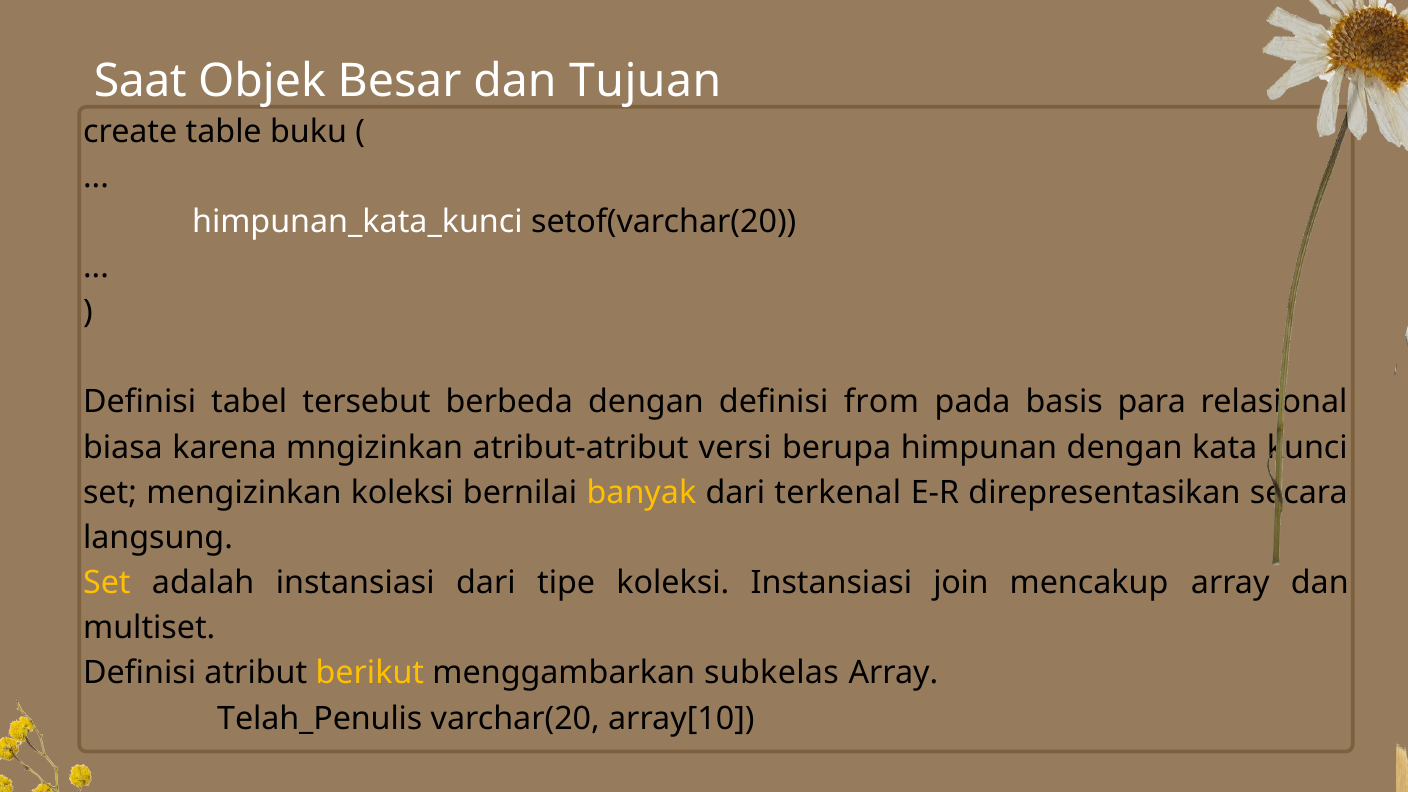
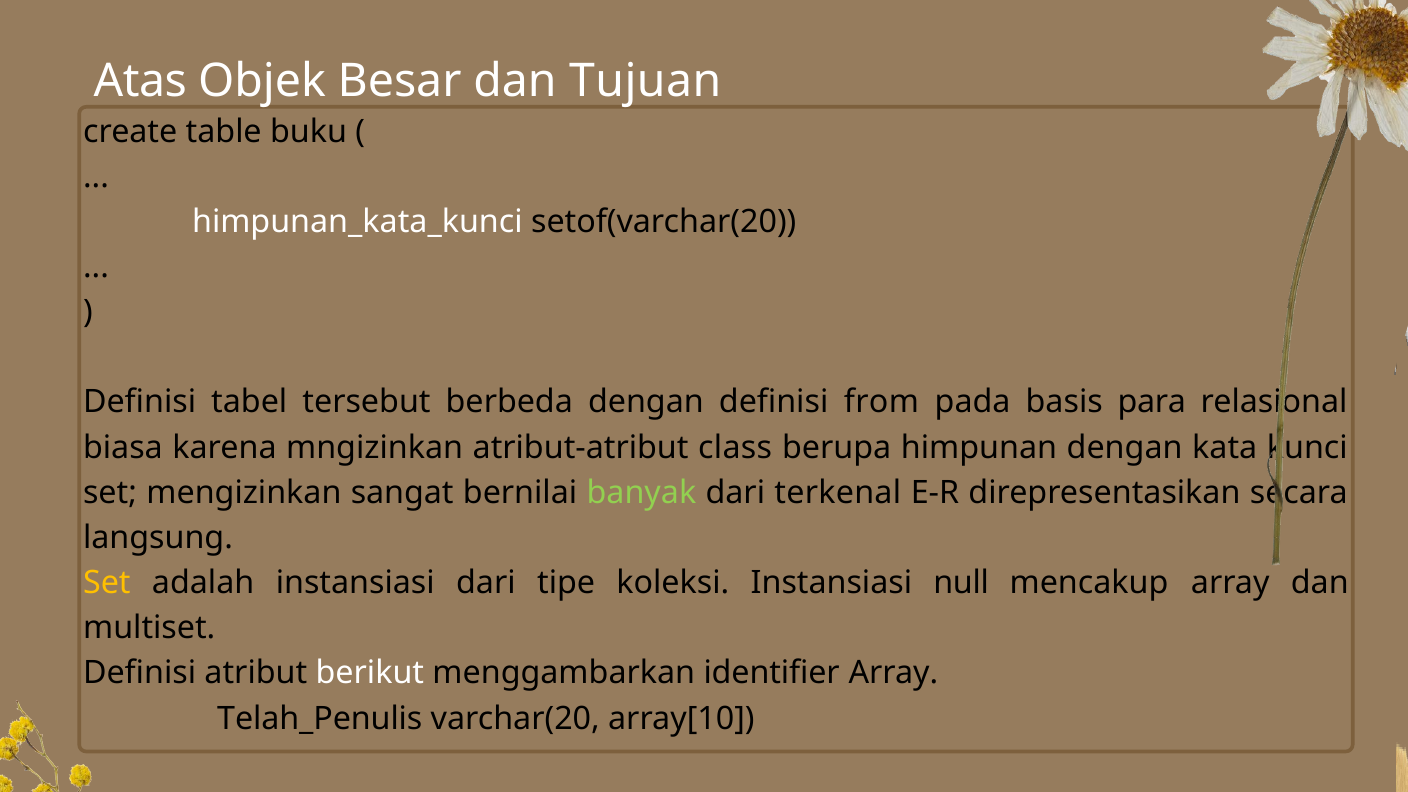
Saat: Saat -> Atas
versi: versi -> class
mengizinkan koleksi: koleksi -> sangat
banyak colour: yellow -> light green
join: join -> null
berikut colour: yellow -> white
subkelas: subkelas -> identifier
